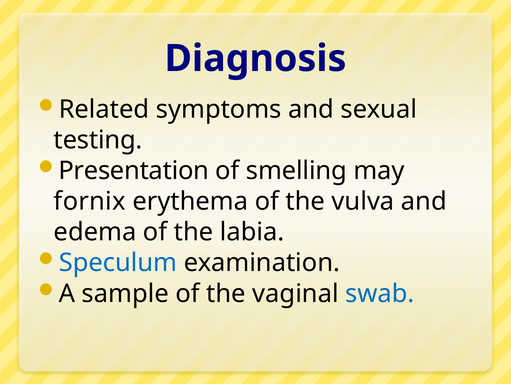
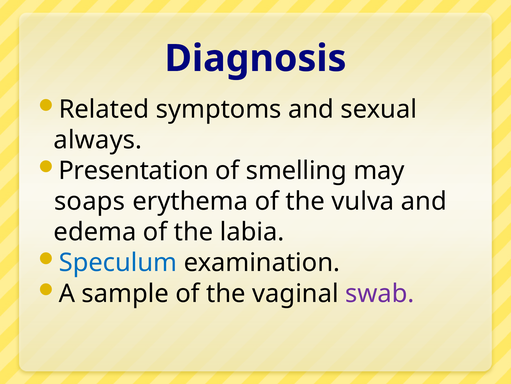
testing: testing -> always
fornix: fornix -> soaps
swab colour: blue -> purple
